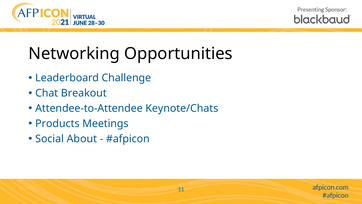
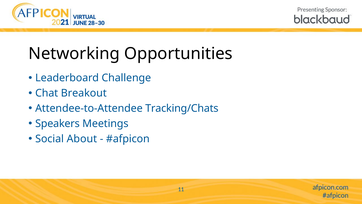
Keynote/Chats: Keynote/Chats -> Tracking/Chats
Products: Products -> Speakers
